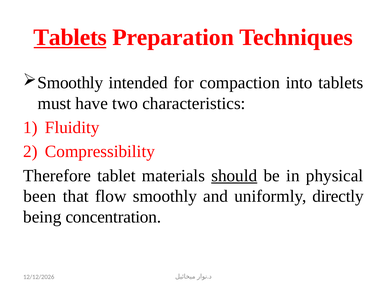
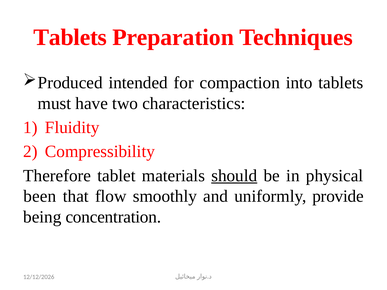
Tablets at (70, 37) underline: present -> none
Smoothly at (70, 83): Smoothly -> Produced
directly: directly -> provide
